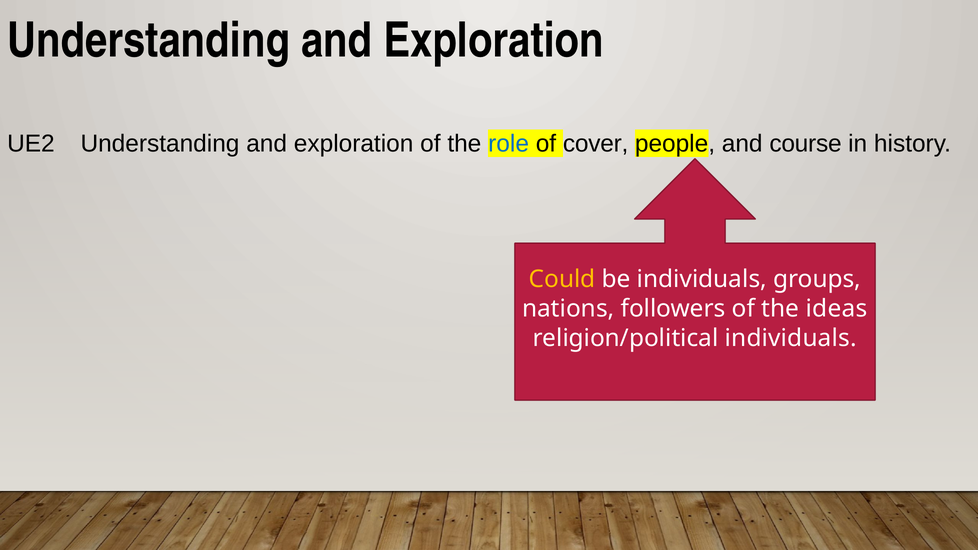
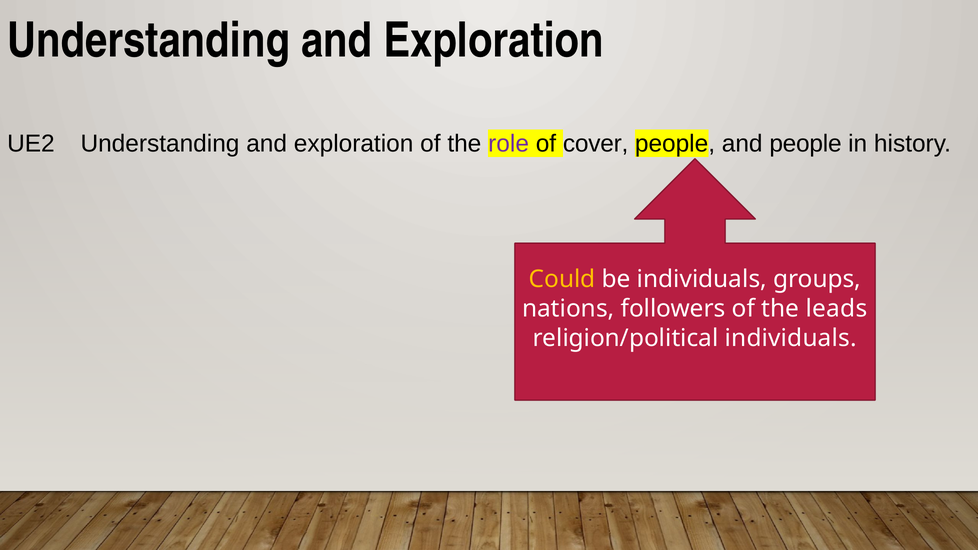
role colour: blue -> purple
and course: course -> people
ideas: ideas -> leads
